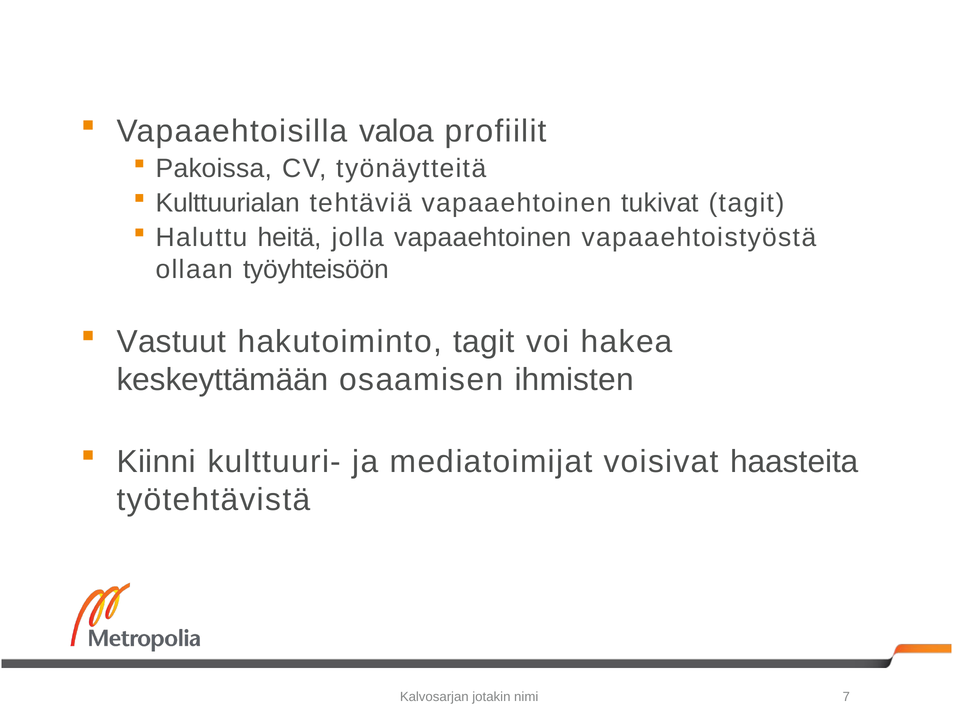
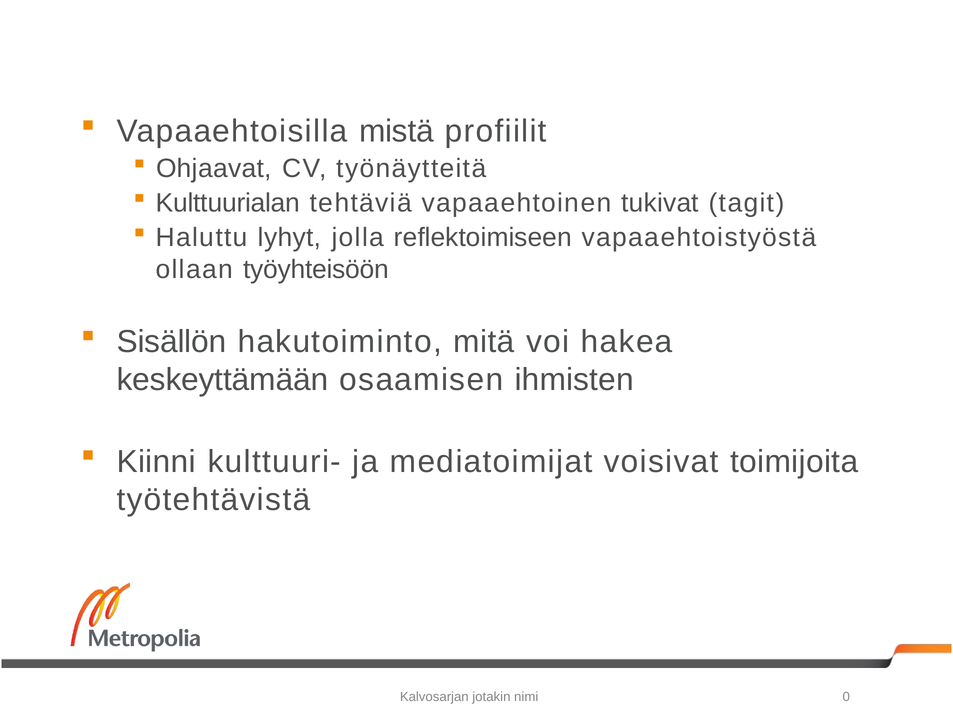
valoa: valoa -> mistä
Pakoissa: Pakoissa -> Ohjaavat
heitä: heitä -> lyhyt
jolla vapaaehtoinen: vapaaehtoinen -> reflektoimiseen
Vastuut: Vastuut -> Sisällön
hakutoiminto tagit: tagit -> mitä
haasteita: haasteita -> toimijoita
7: 7 -> 0
